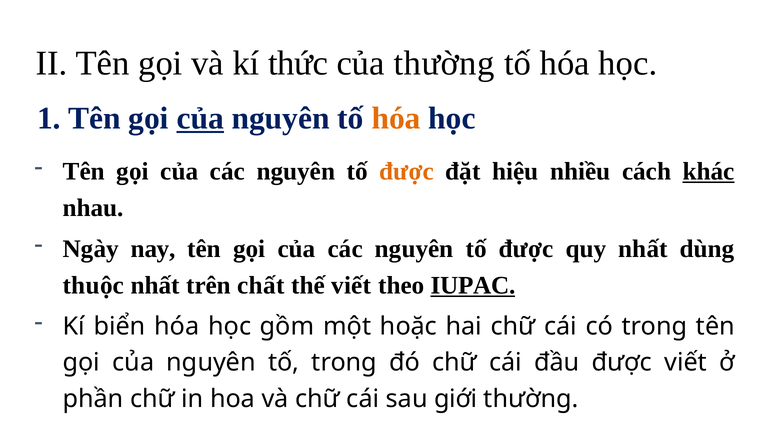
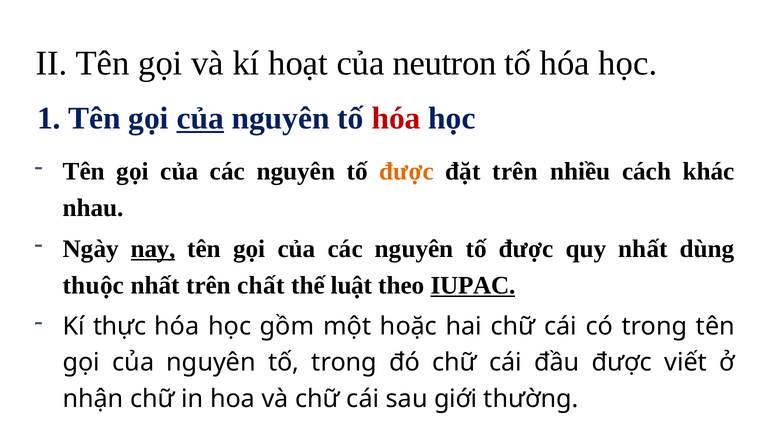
thức: thức -> hoạt
của thường: thường -> neutron
hóa at (396, 118) colour: orange -> red
đặt hiệu: hiệu -> trên
khác underline: present -> none
nay underline: none -> present
thế viết: viết -> luật
biển: biển -> thực
phần: phần -> nhận
